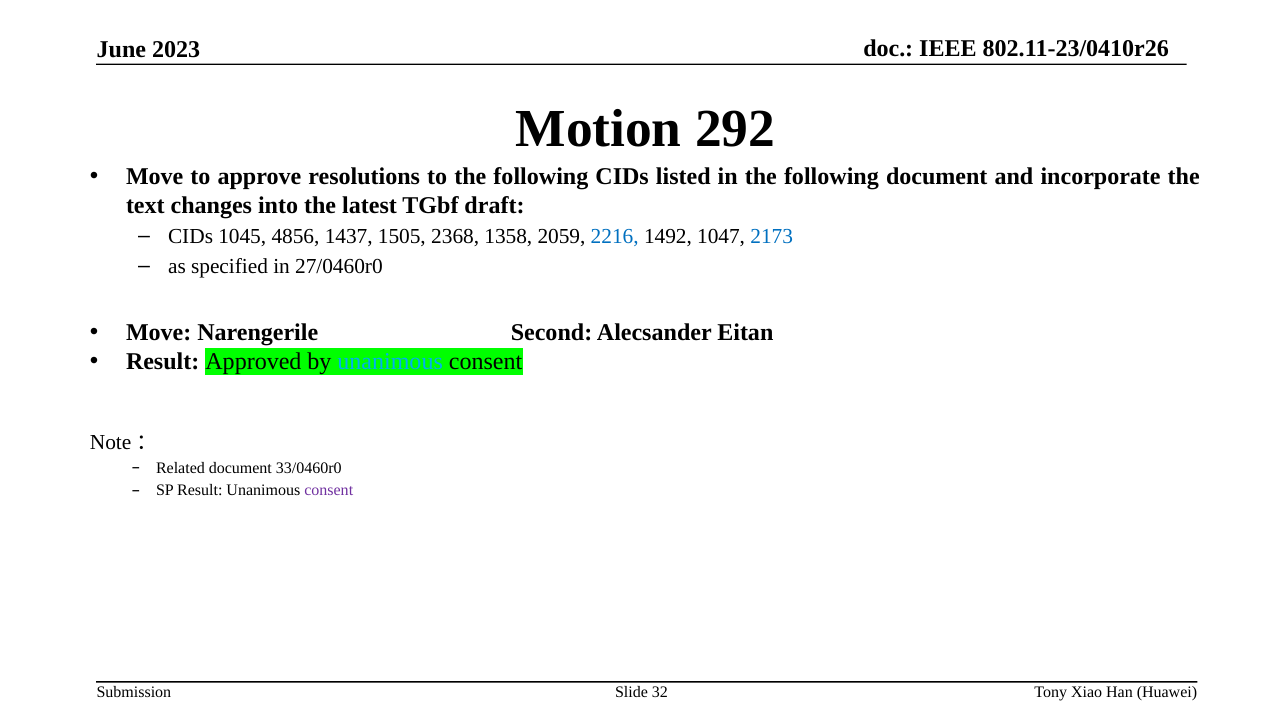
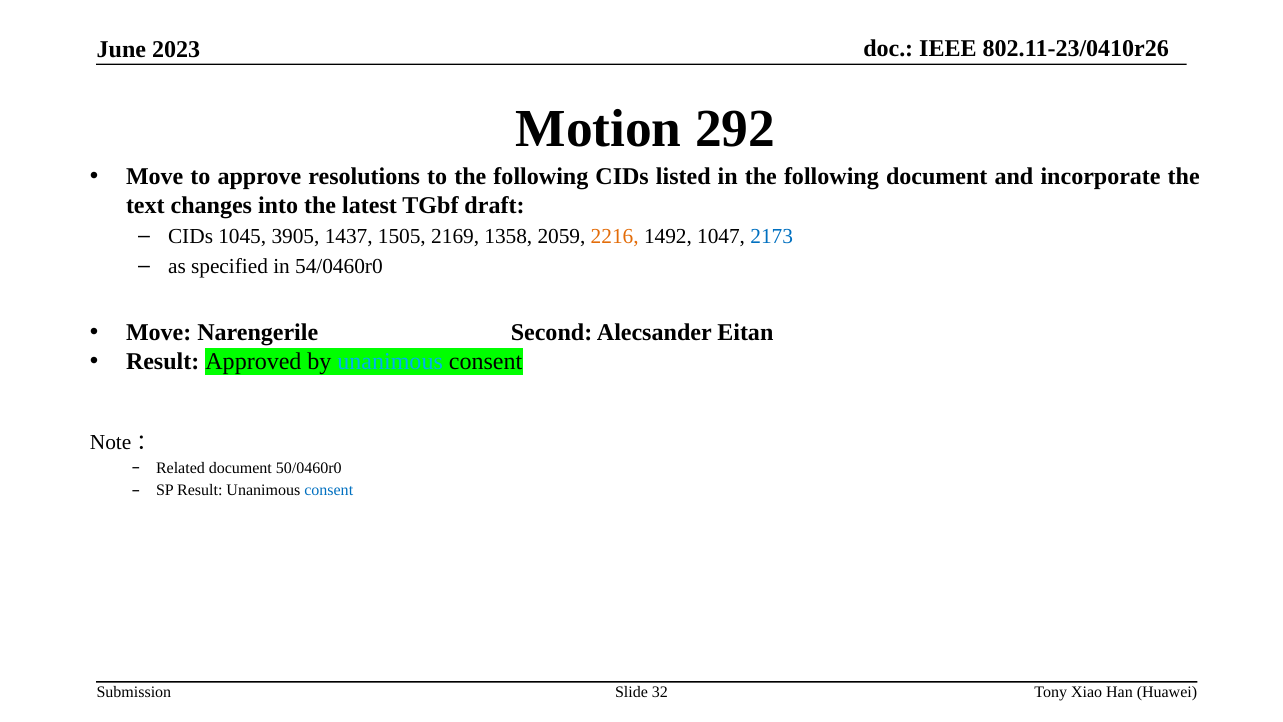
4856: 4856 -> 3905
2368: 2368 -> 2169
2216 colour: blue -> orange
27/0460r0: 27/0460r0 -> 54/0460r0
33/0460r0: 33/0460r0 -> 50/0460r0
consent at (329, 490) colour: purple -> blue
